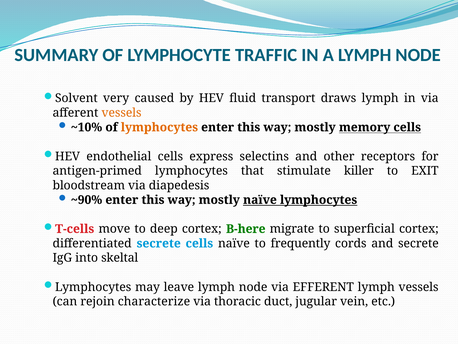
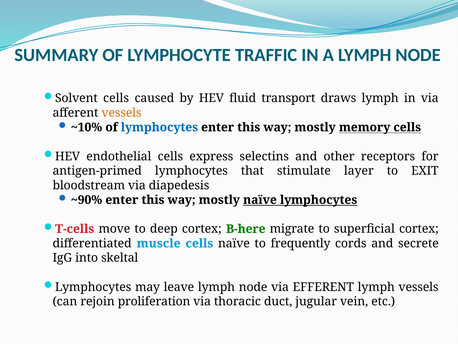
Solvent very: very -> cells
lymphocytes at (159, 127) colour: orange -> blue
killer: killer -> layer
differentiated secrete: secrete -> muscle
characterize: characterize -> proliferation
